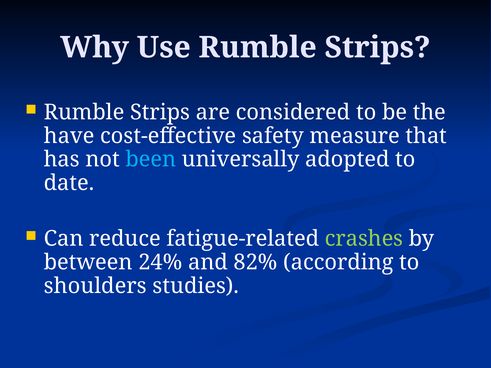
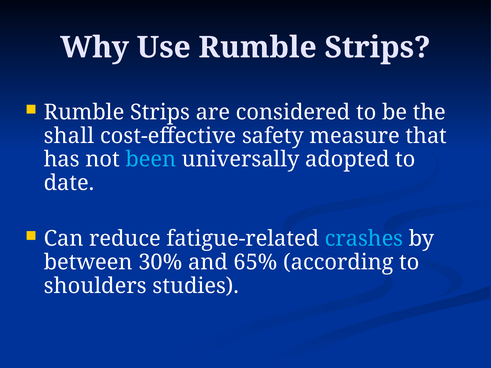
have: have -> shall
crashes colour: light green -> light blue
24%: 24% -> 30%
82%: 82% -> 65%
